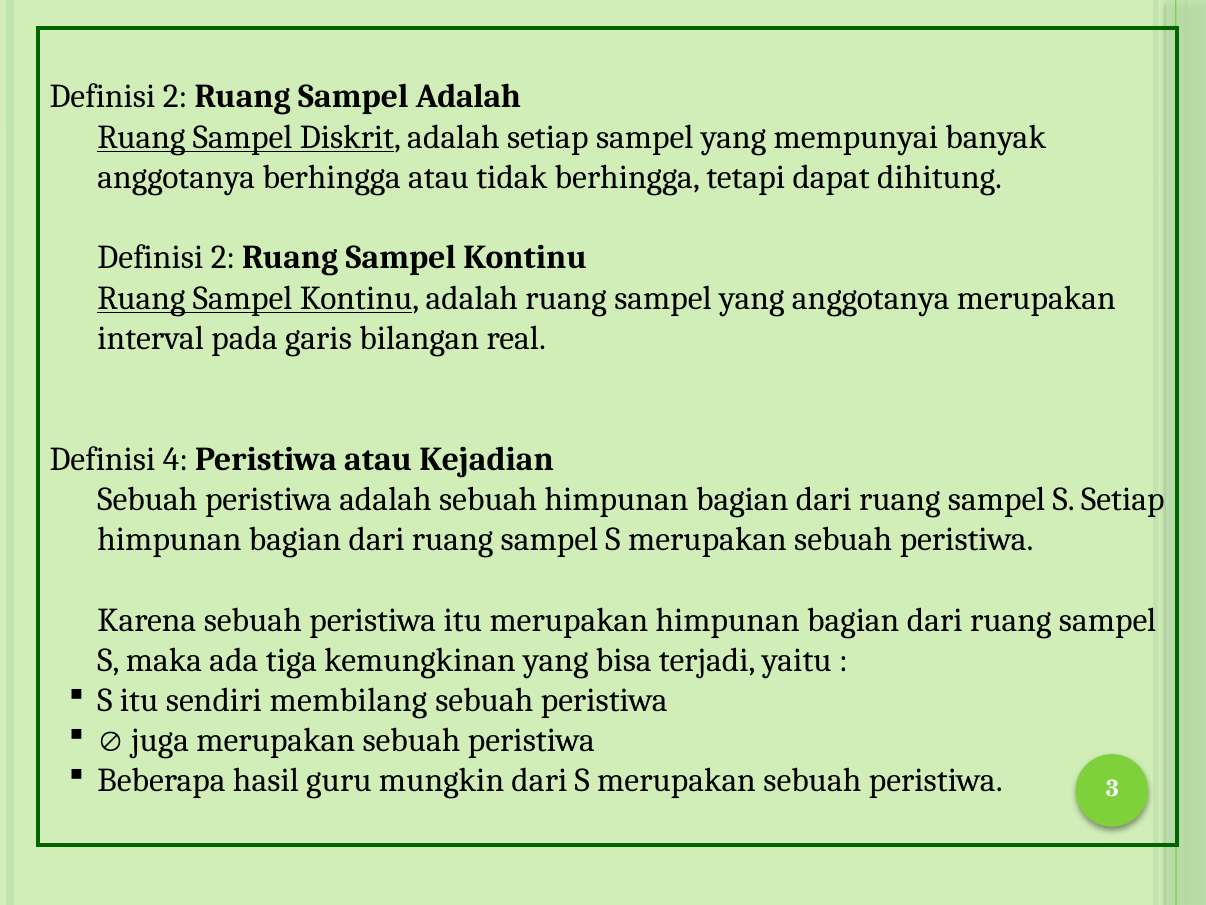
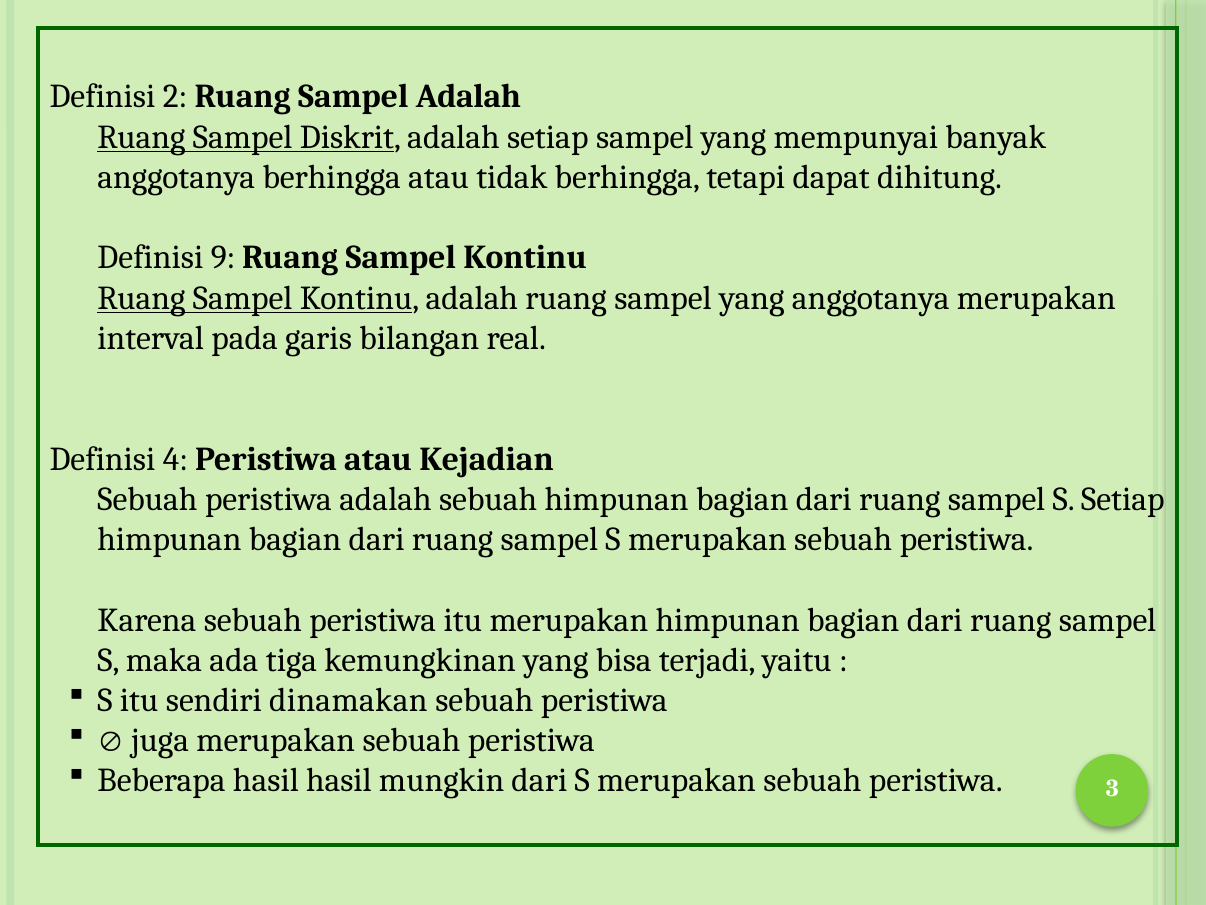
2 at (223, 258): 2 -> 9
membilang: membilang -> dinamakan
hasil guru: guru -> hasil
